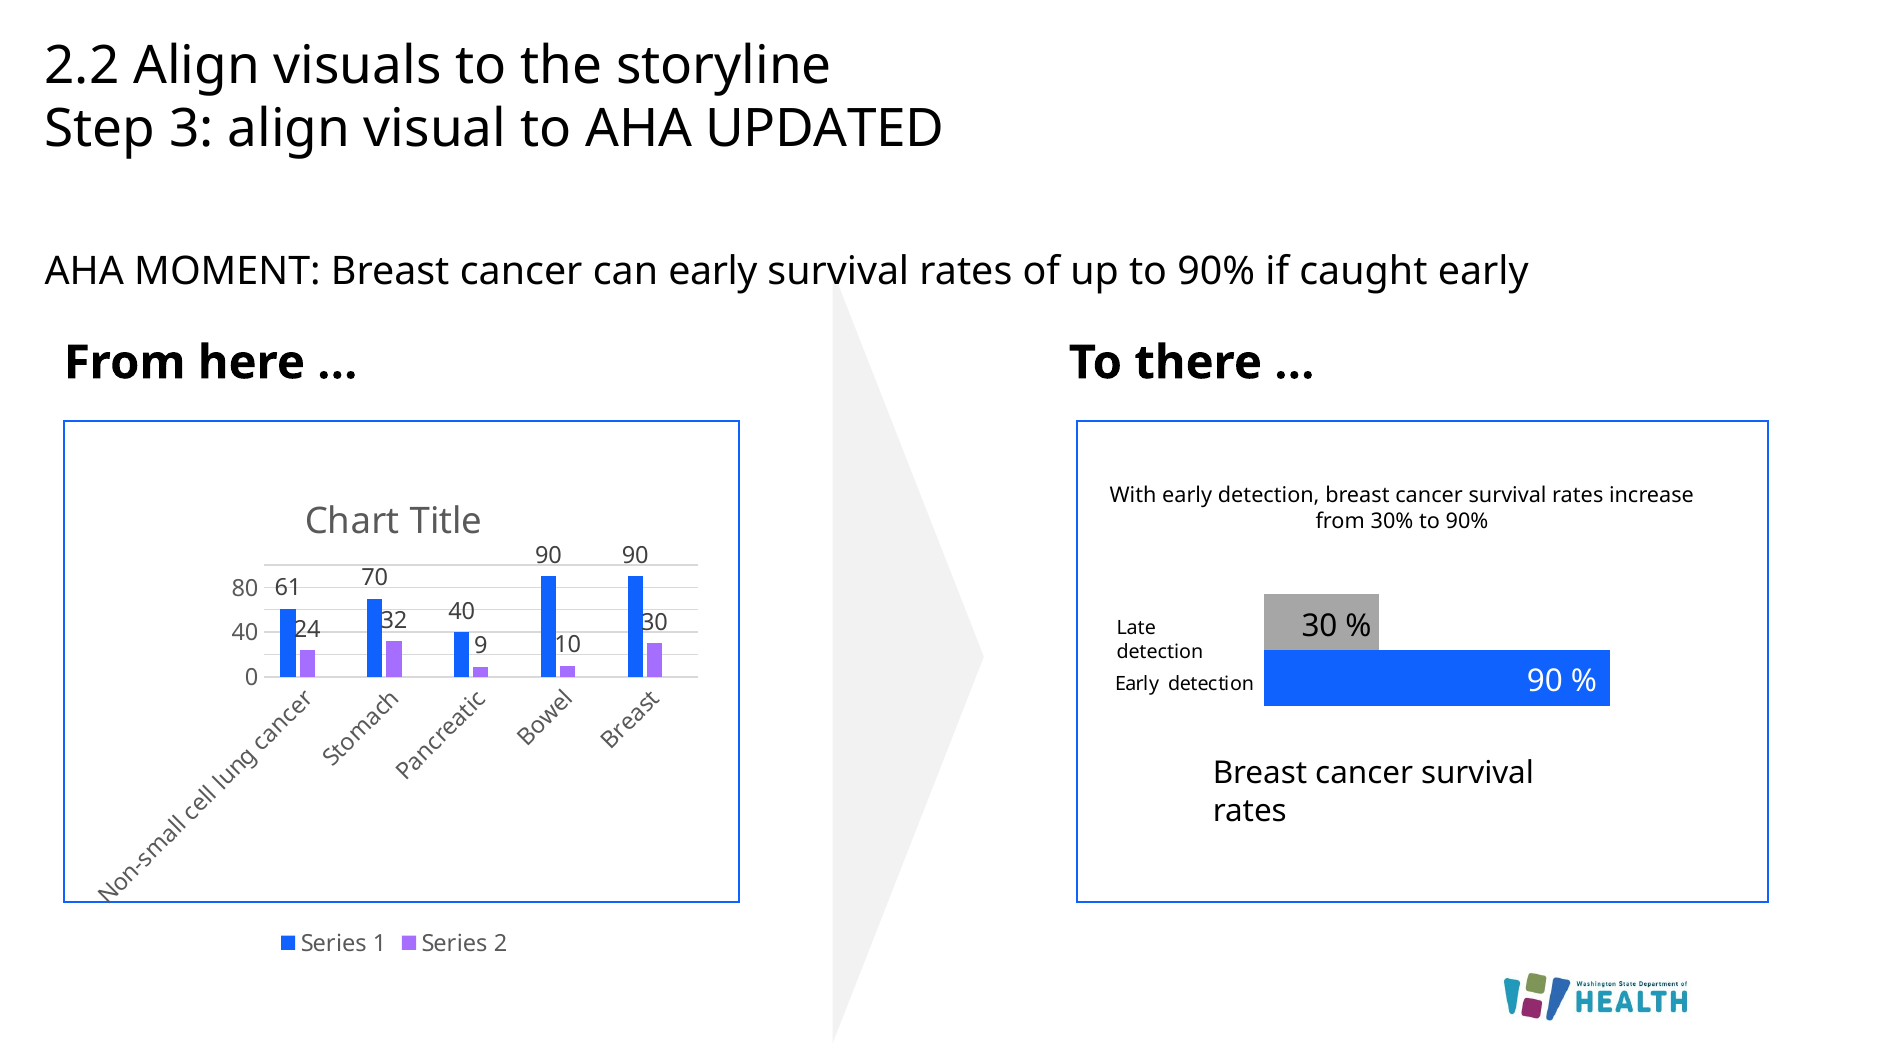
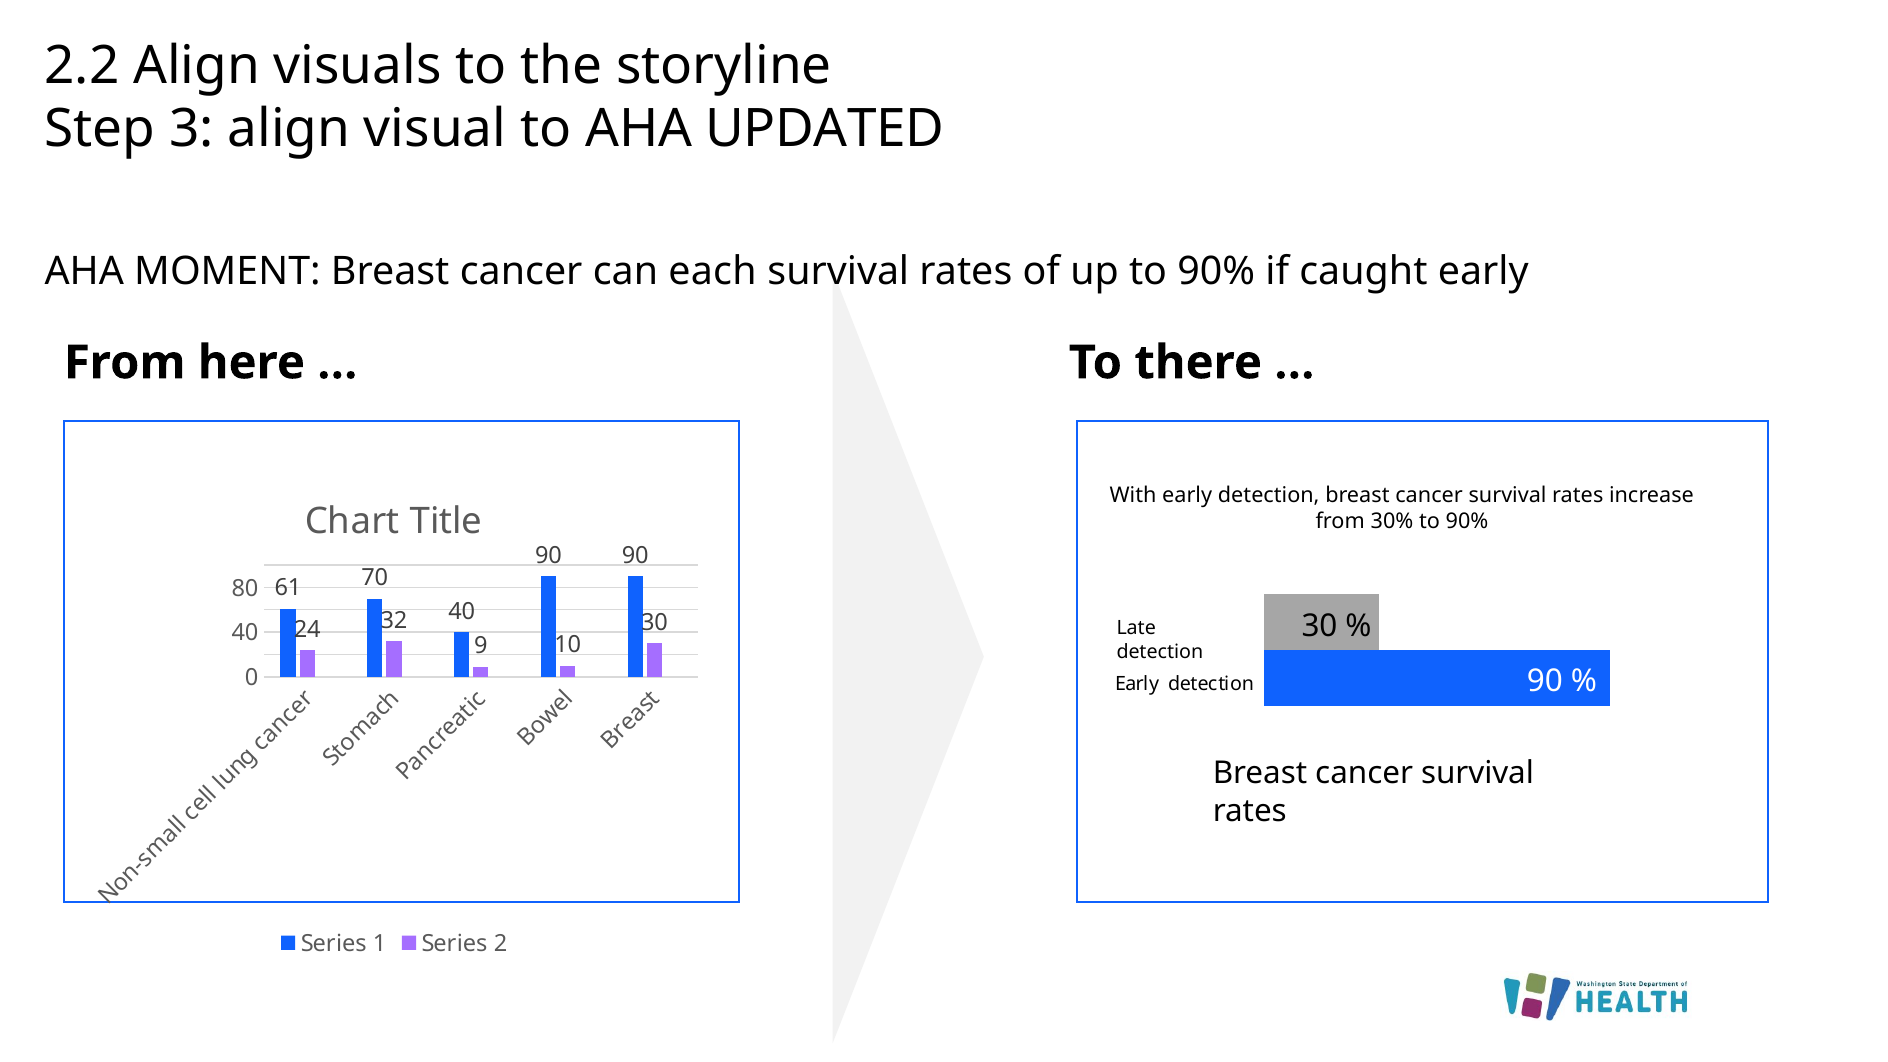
can early: early -> each
